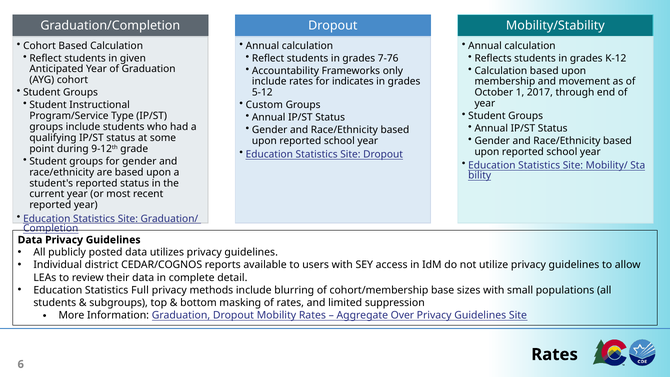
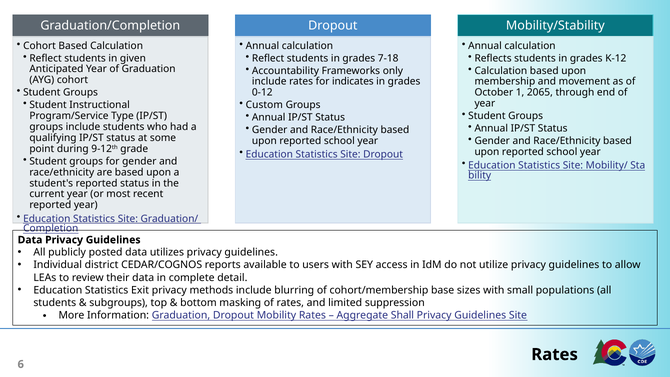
7-76: 7-76 -> 7-18
5-12: 5-12 -> 0-12
2017: 2017 -> 2065
Full: Full -> Exit
Over: Over -> Shall
